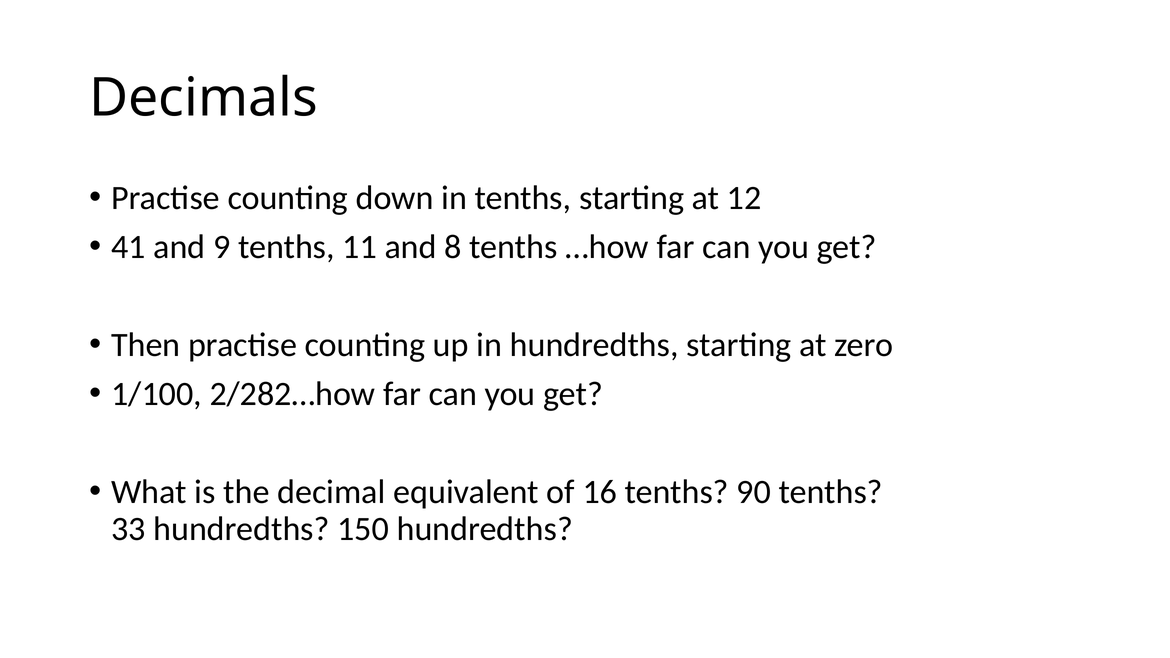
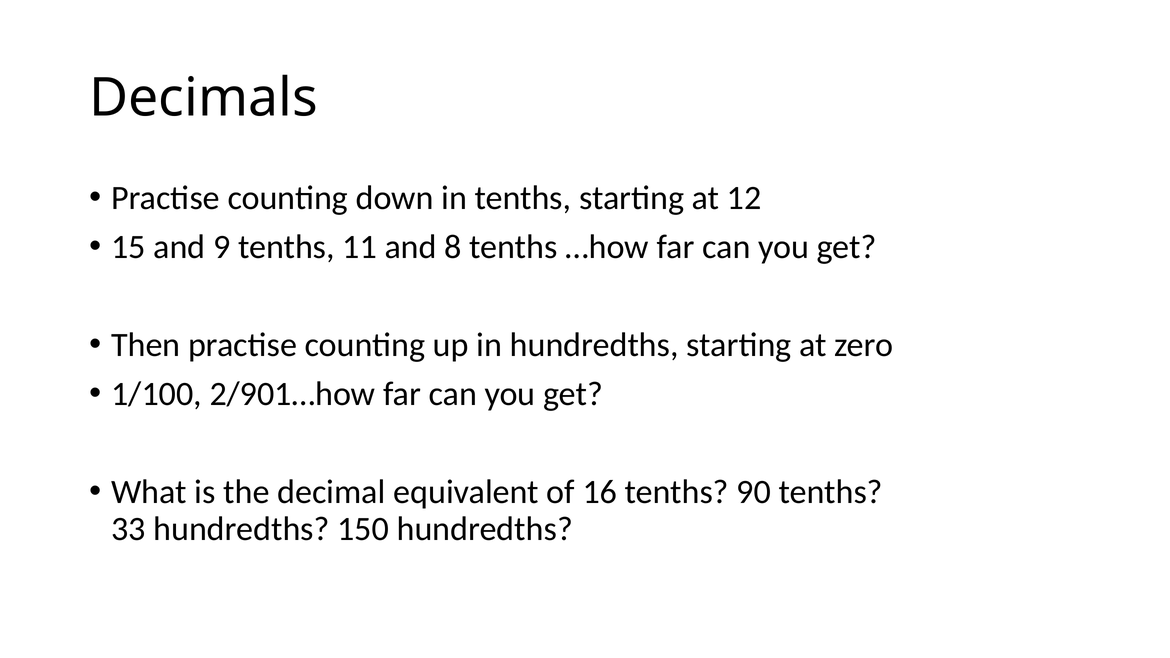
41: 41 -> 15
2/282…how: 2/282…how -> 2/901…how
